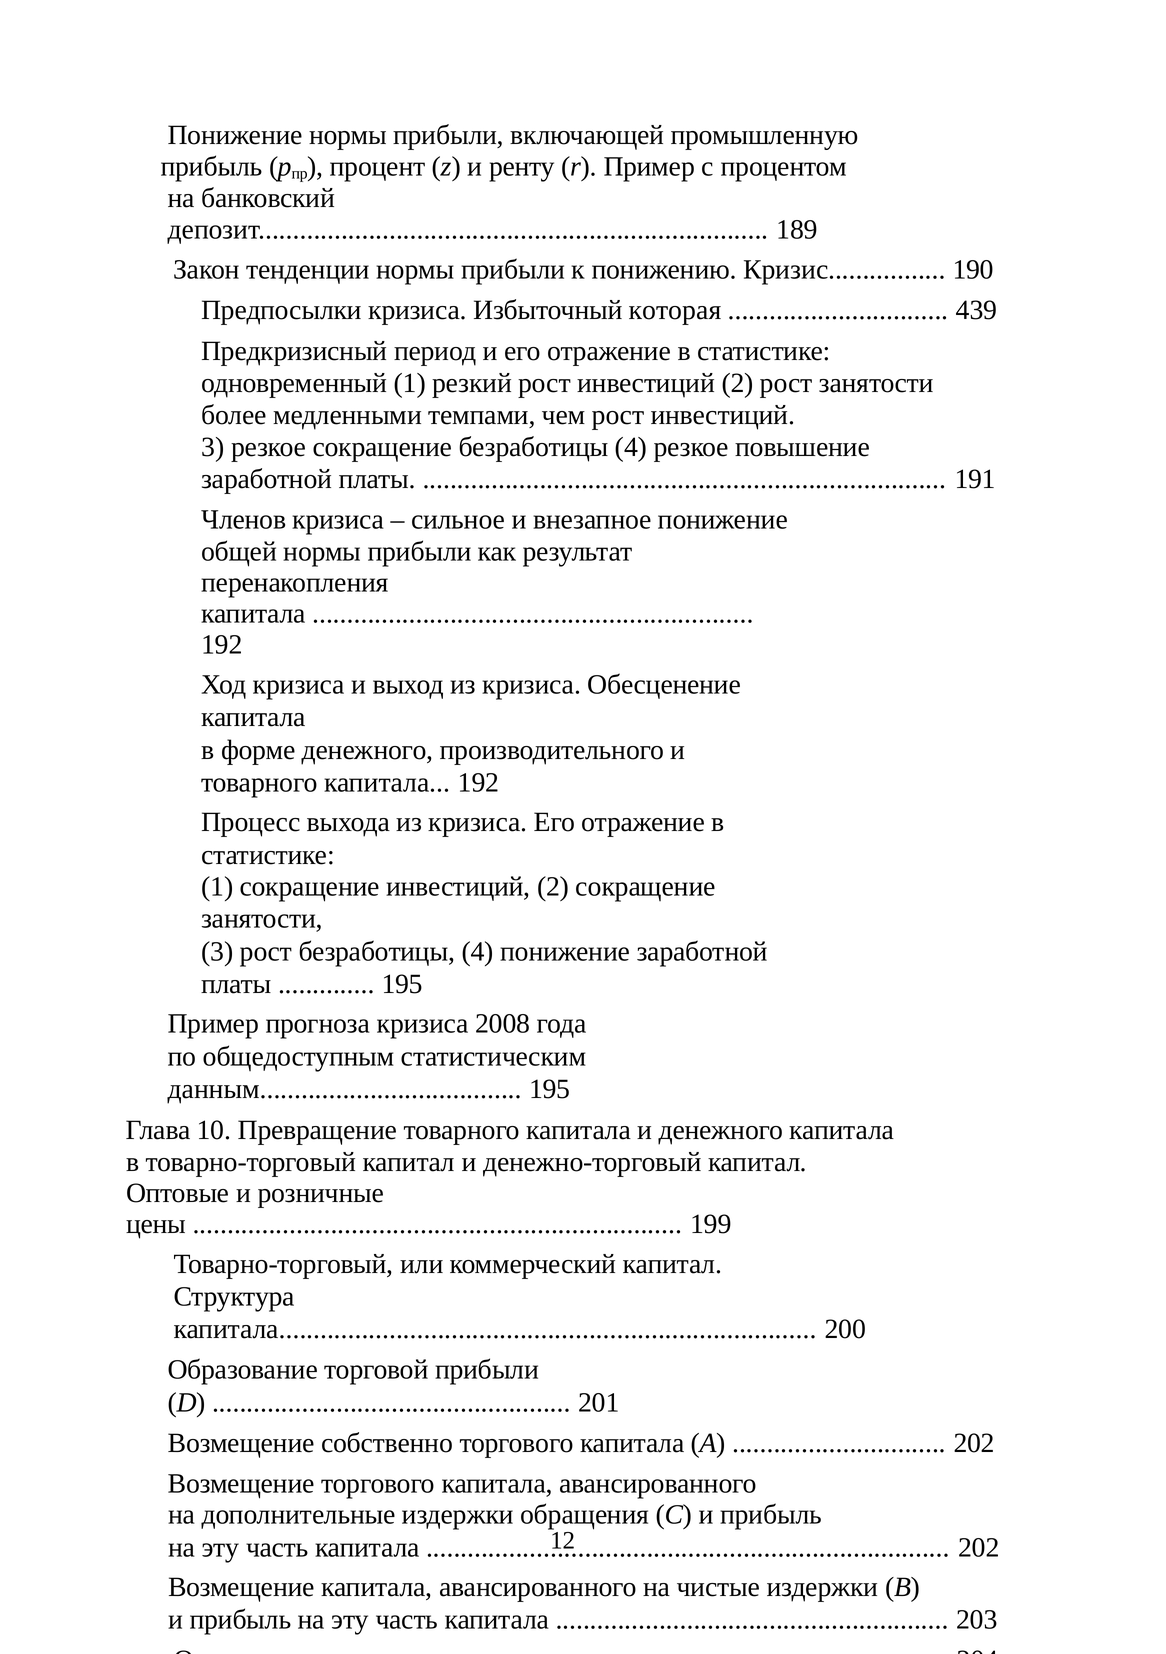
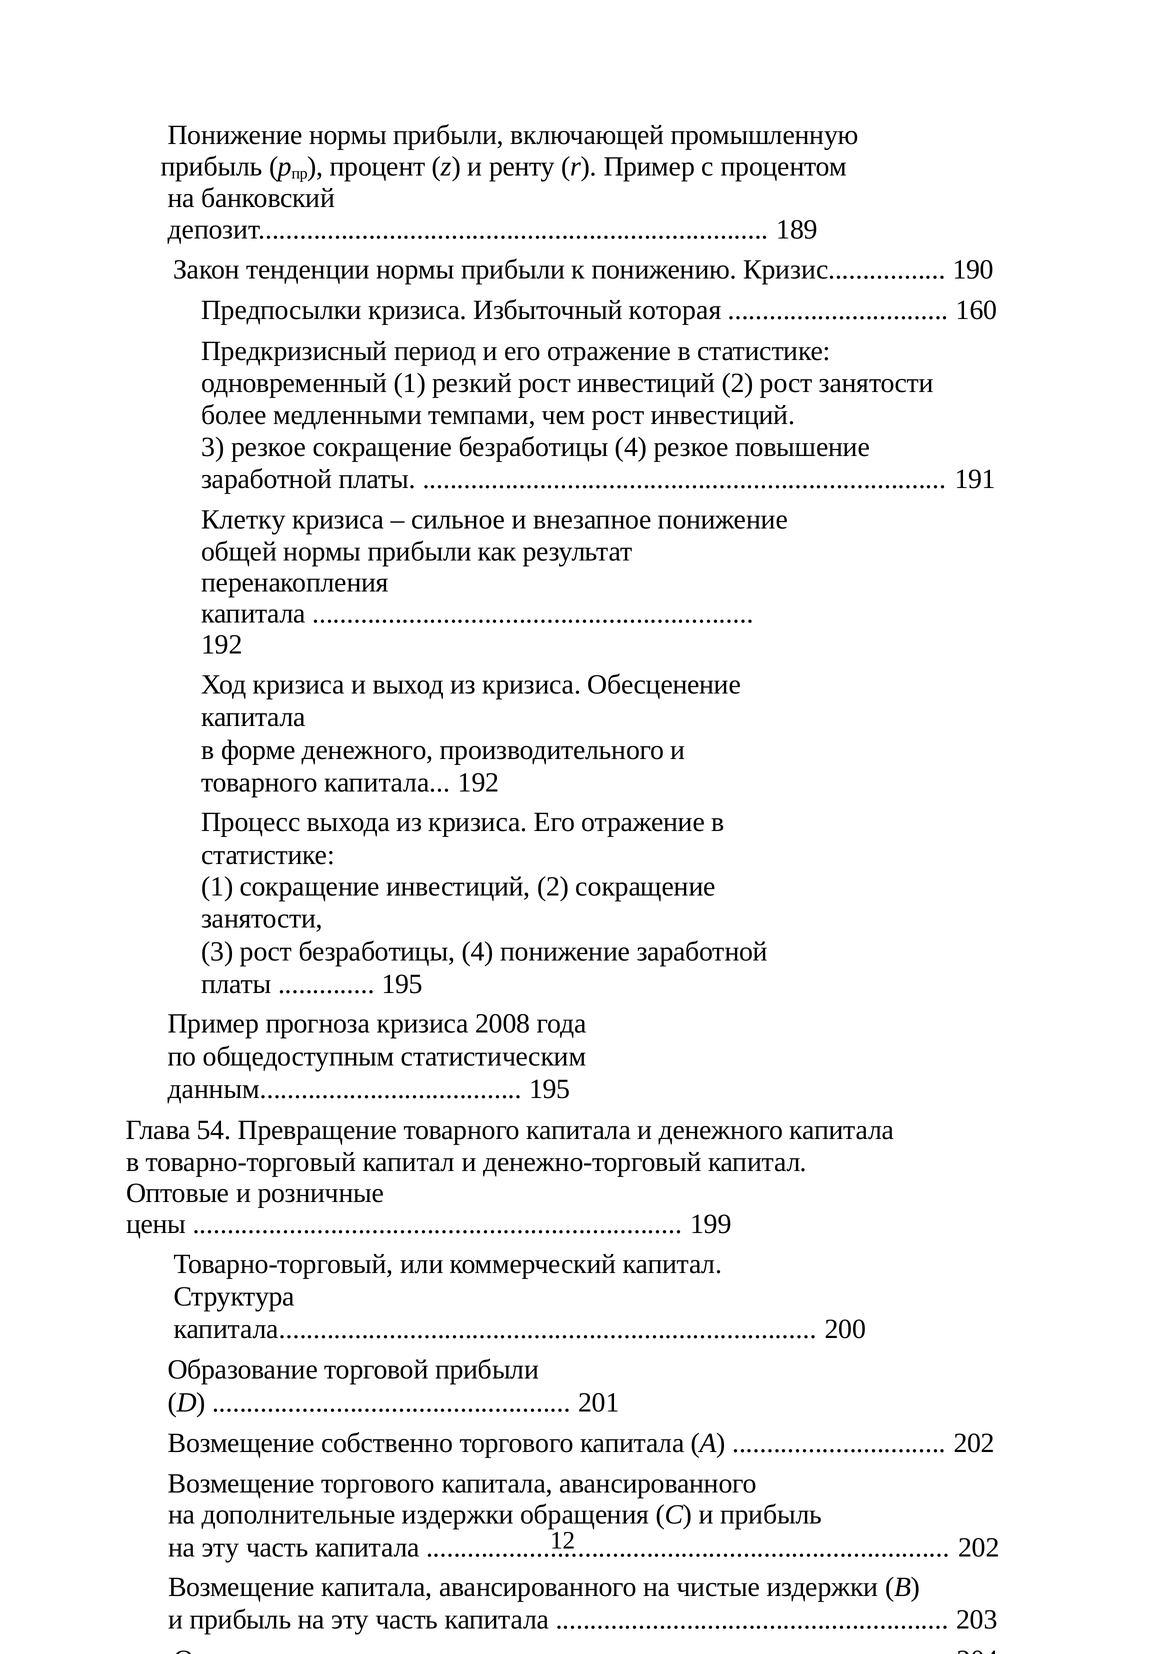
439: 439 -> 160
Членов: Членов -> Клетку
10: 10 -> 54
